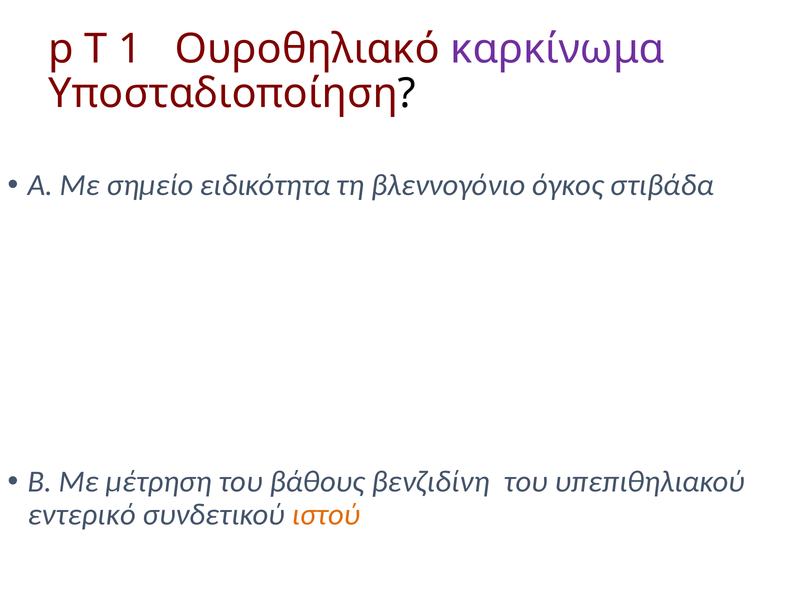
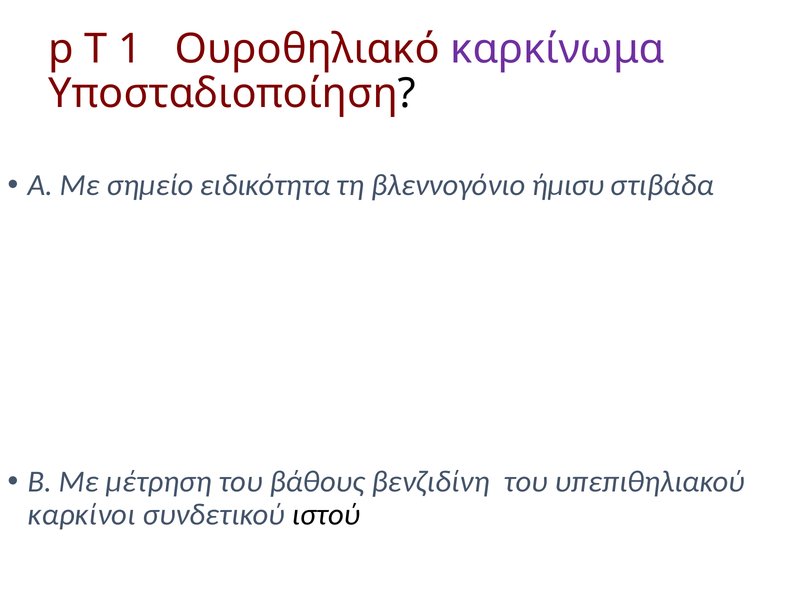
όγκος: όγκος -> ήμισυ
εντερικό: εντερικό -> καρκίνοι
ιστού colour: orange -> black
